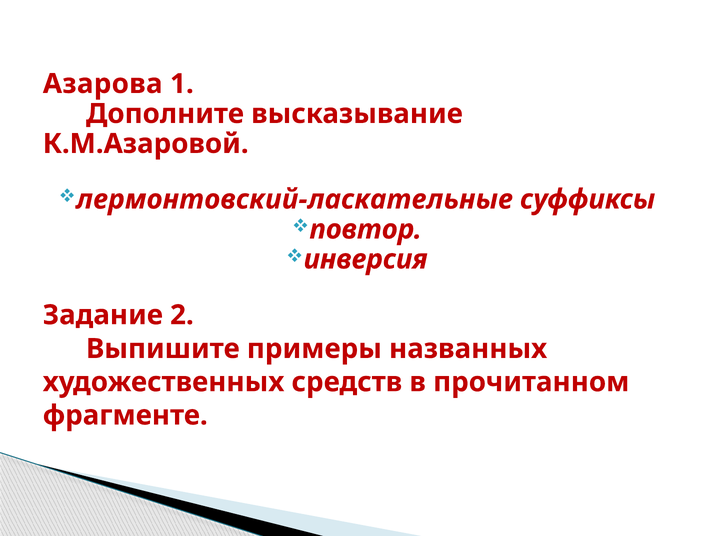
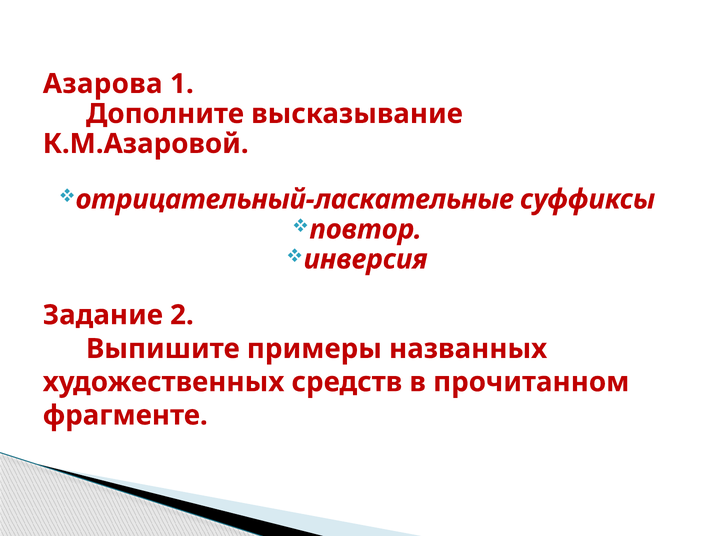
лермонтовский-ласкательные: лермонтовский-ласкательные -> отрицательный-ласкательные
